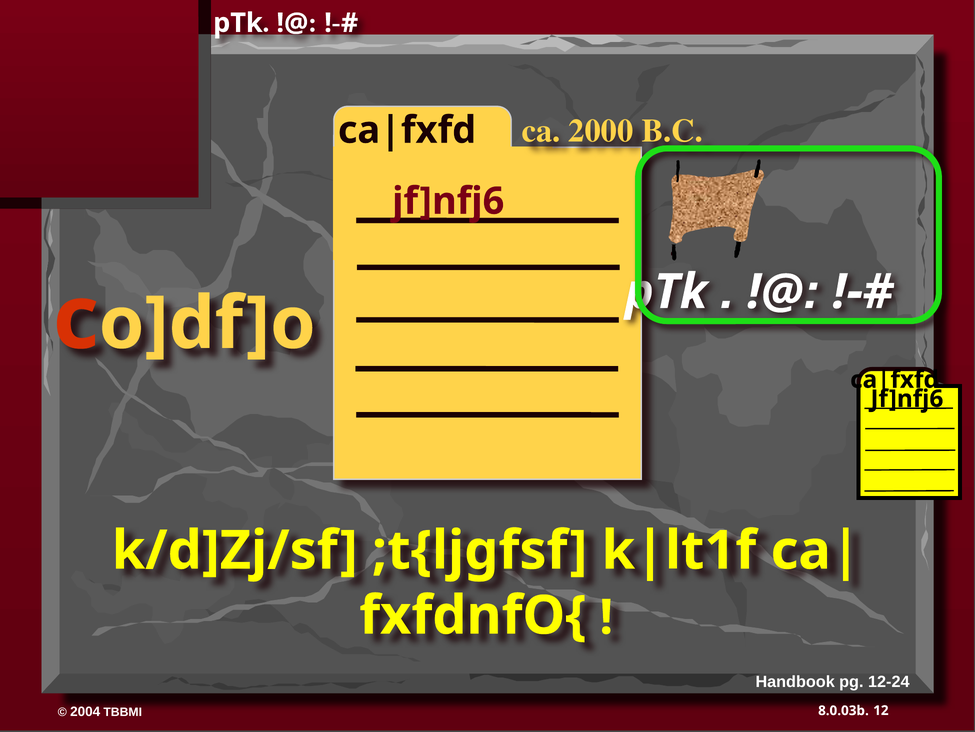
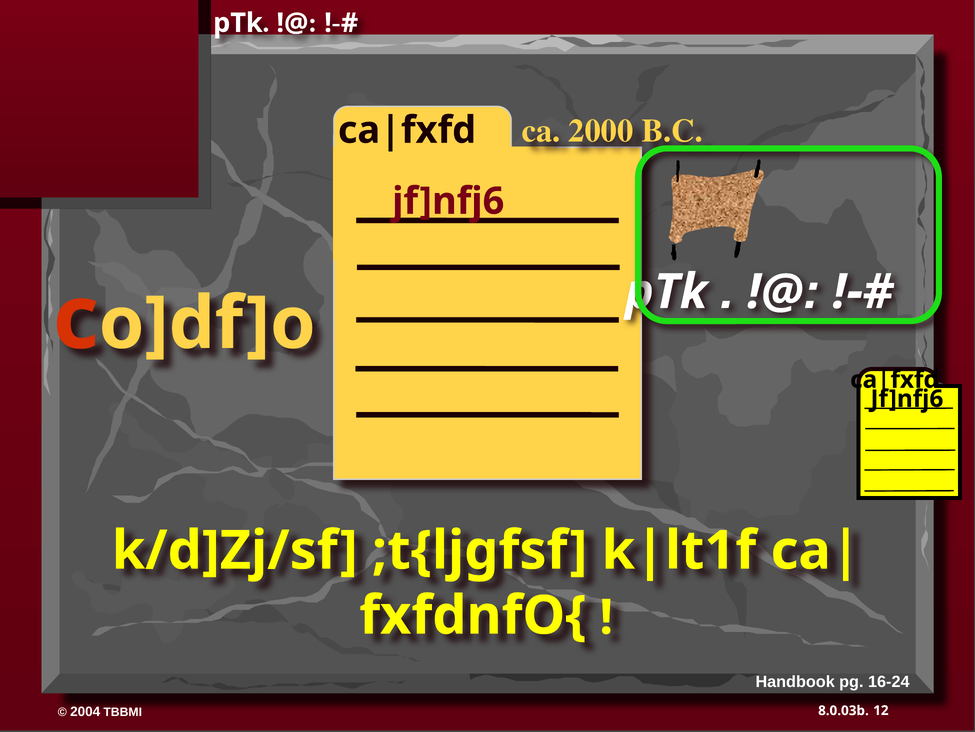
12-24: 12-24 -> 16-24
